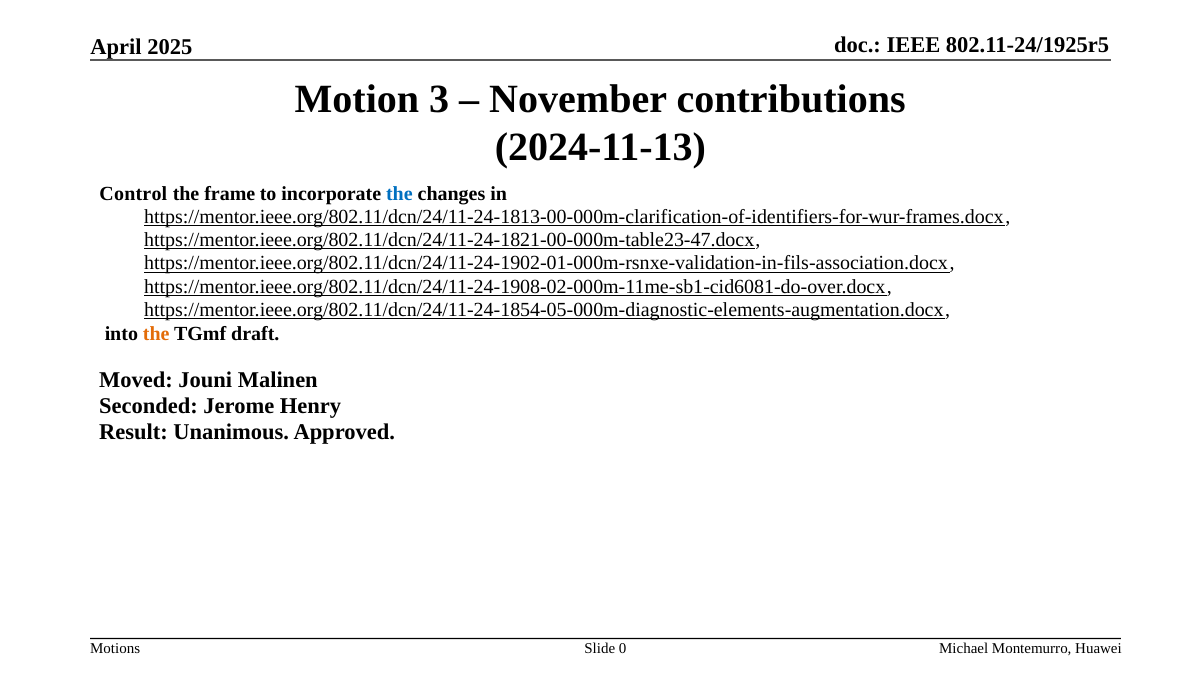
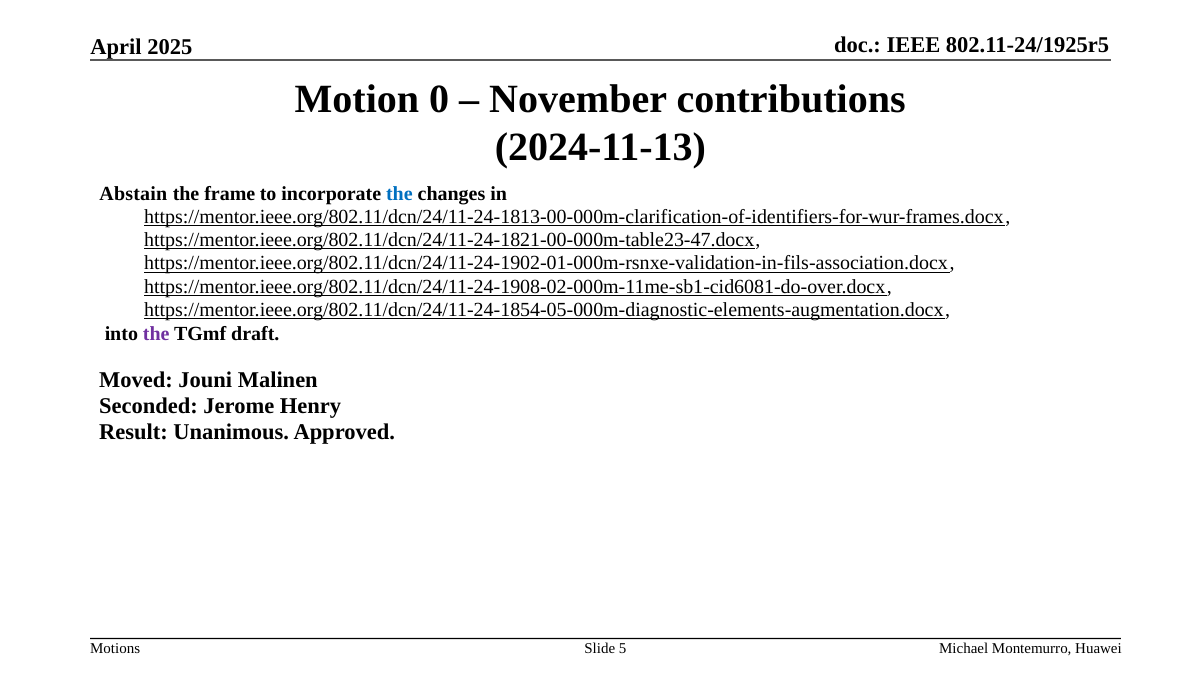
3: 3 -> 0
Control: Control -> Abstain
the at (156, 333) colour: orange -> purple
0: 0 -> 5
